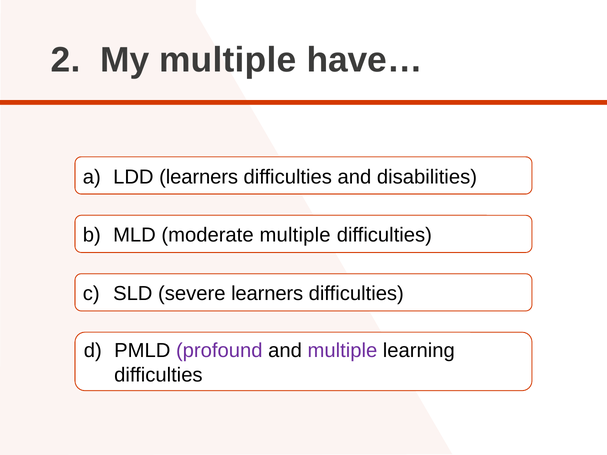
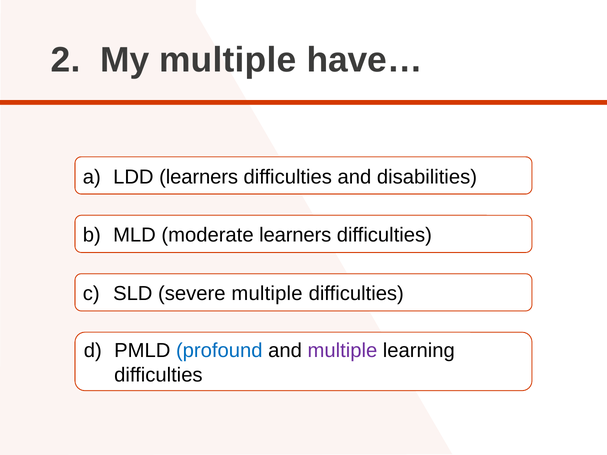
moderate multiple: multiple -> learners
severe learners: learners -> multiple
profound colour: purple -> blue
